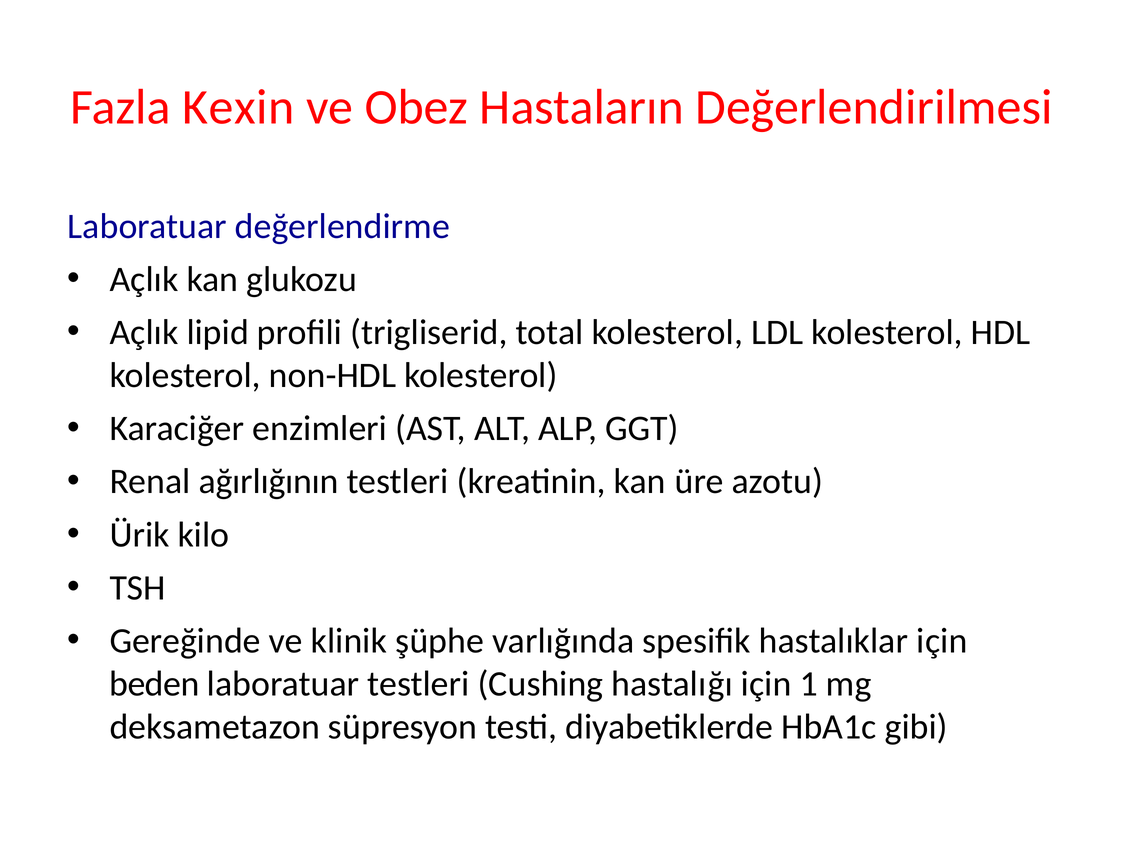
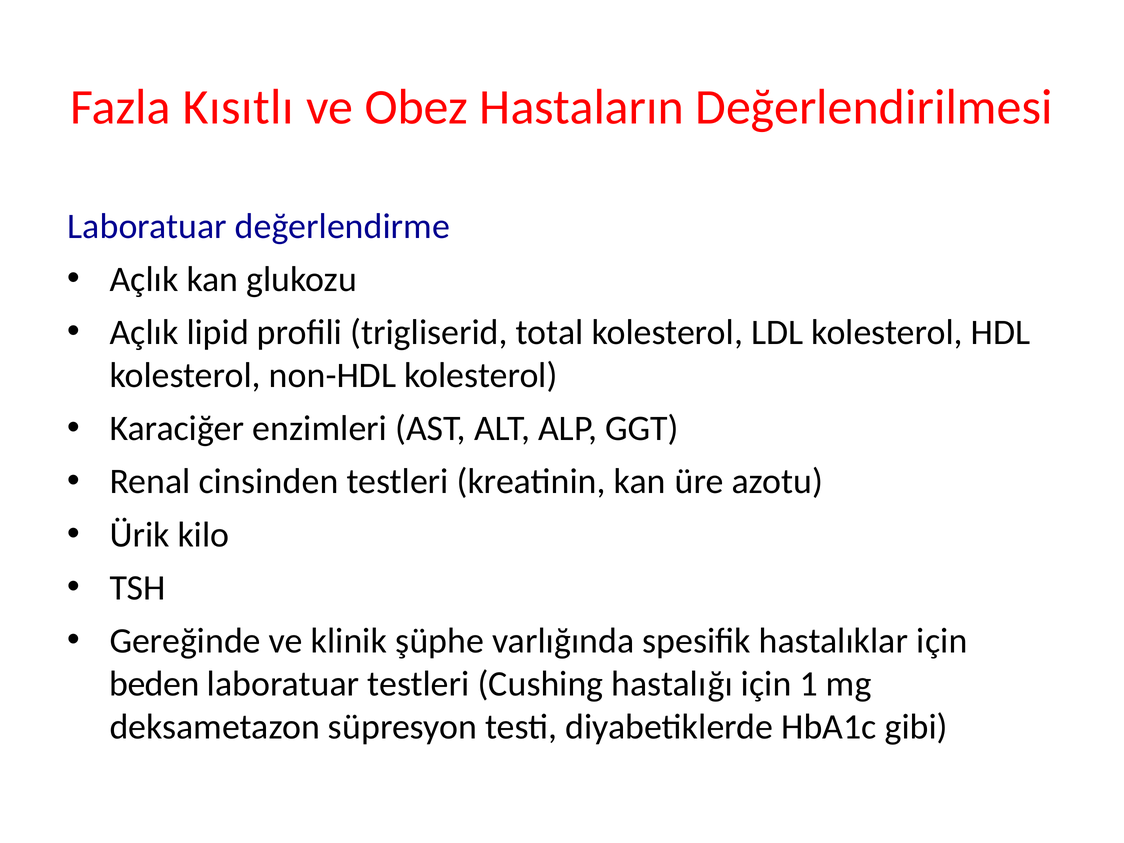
Kexin: Kexin -> Kısıtlı
ağırlığının: ağırlığının -> cinsinden
